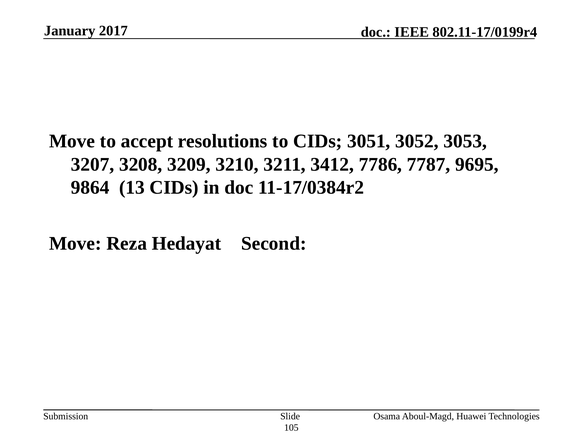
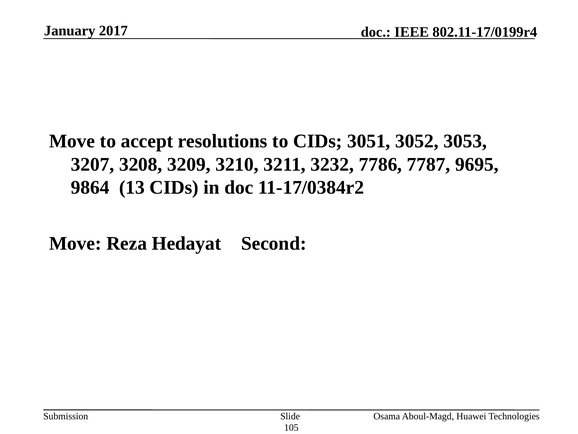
3412: 3412 -> 3232
